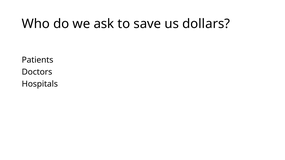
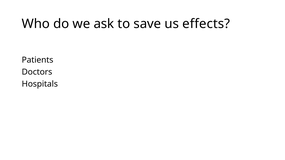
dollars: dollars -> effects
